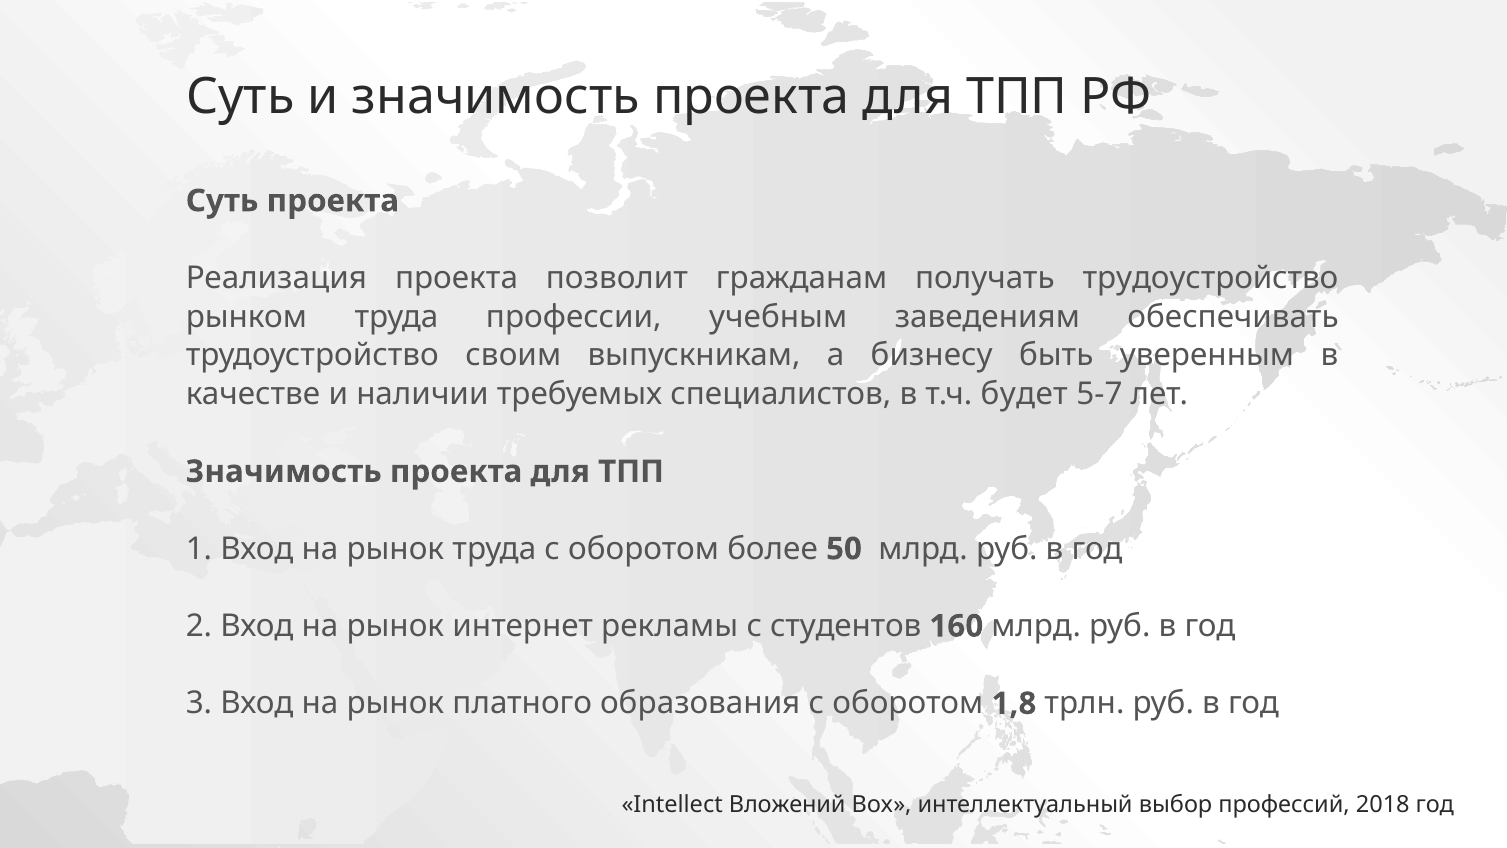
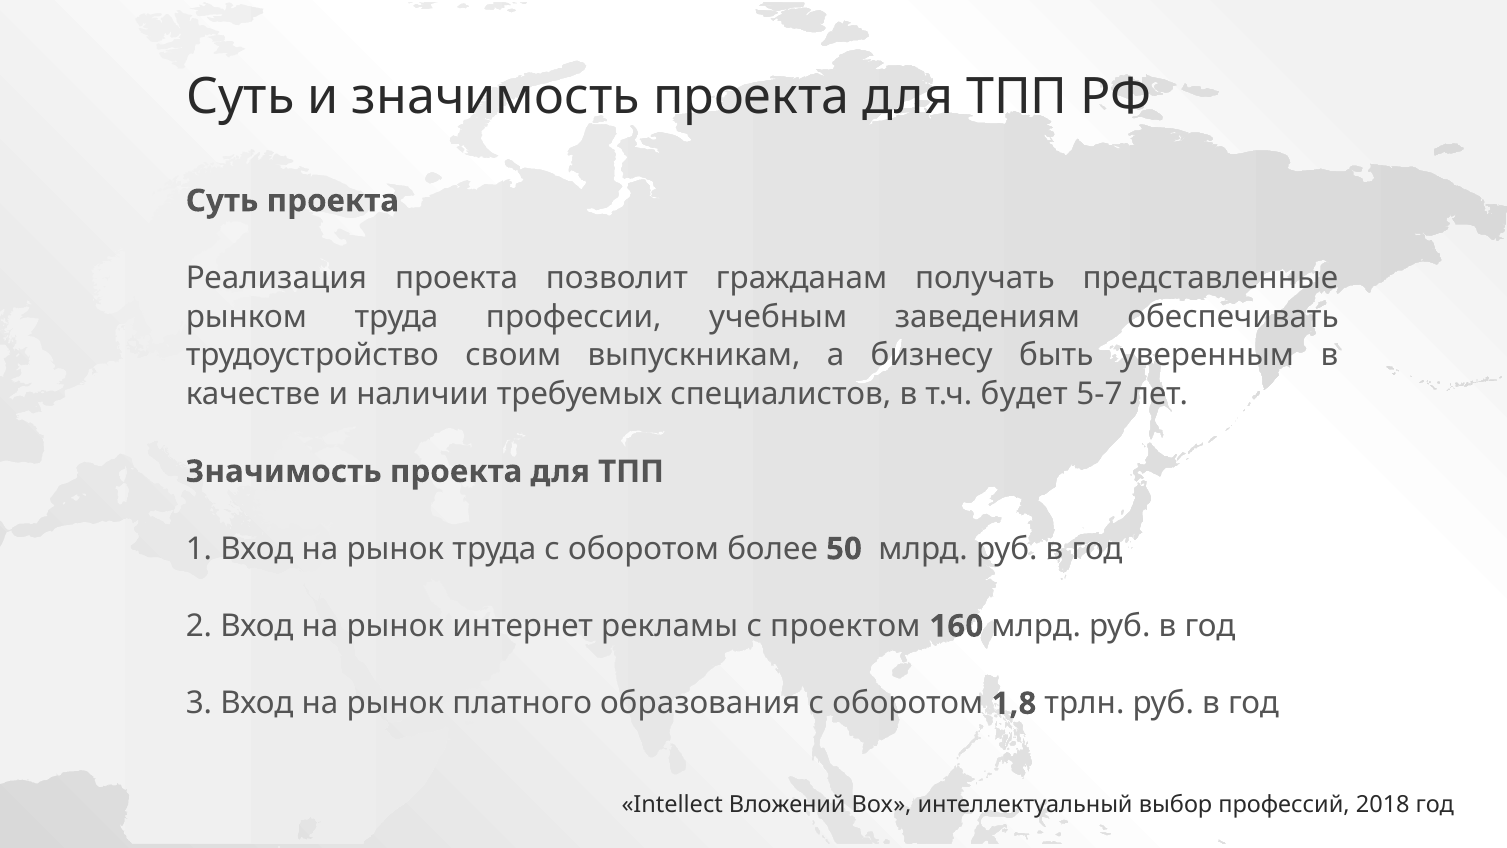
получать трудоустройство: трудоустройство -> представленные
студентов: студентов -> проектом
